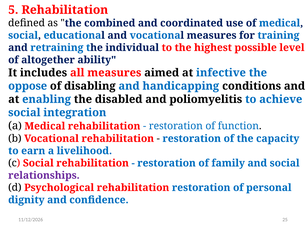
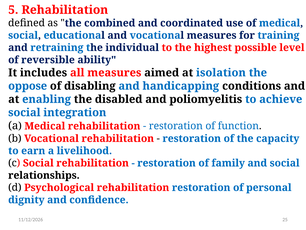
altogether: altogether -> reversible
infective: infective -> isolation
relationships colour: purple -> black
